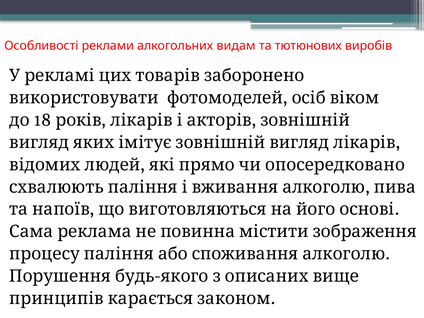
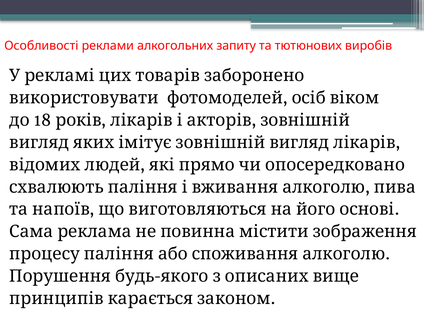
видам: видам -> запиту
